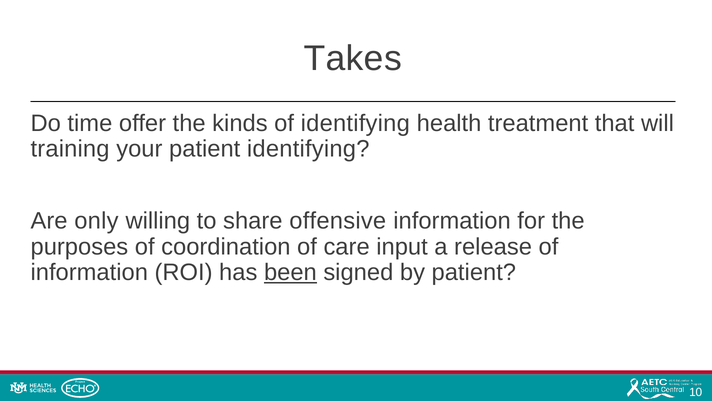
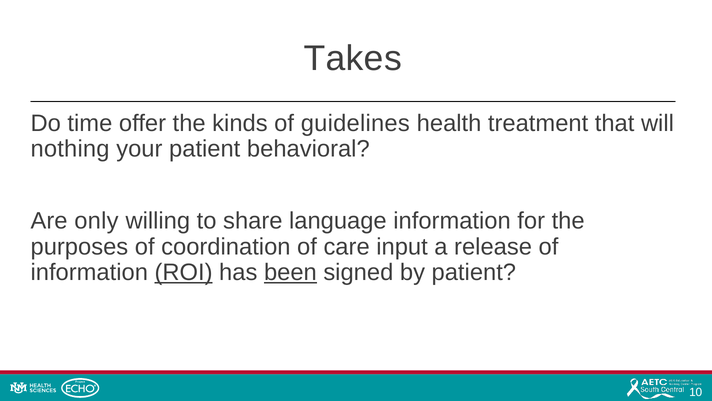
of identifying: identifying -> guidelines
training: training -> nothing
patient identifying: identifying -> behavioral
offensive: offensive -> language
ROI underline: none -> present
